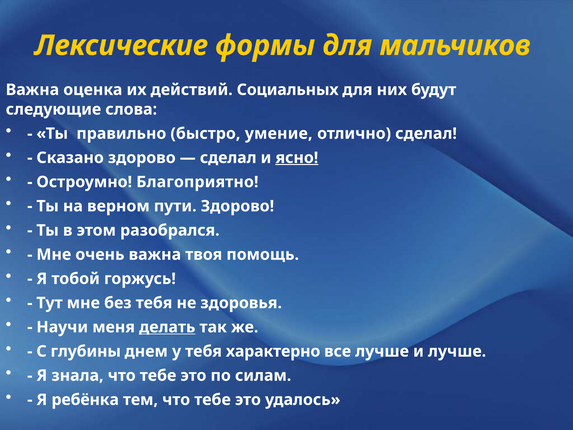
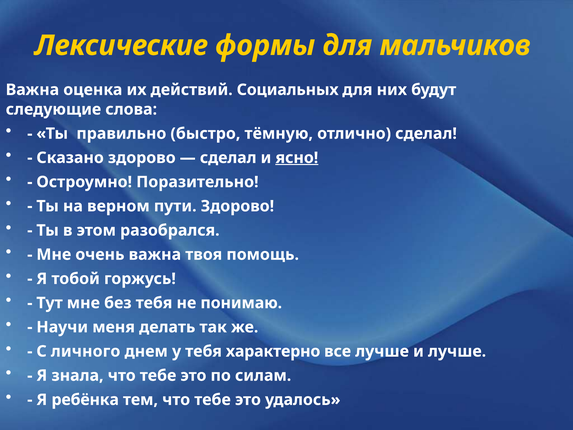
умение: умение -> тёмную
Благоприятно: Благоприятно -> Поразительно
здоровья: здоровья -> понимаю
делать underline: present -> none
глубины: глубины -> личного
